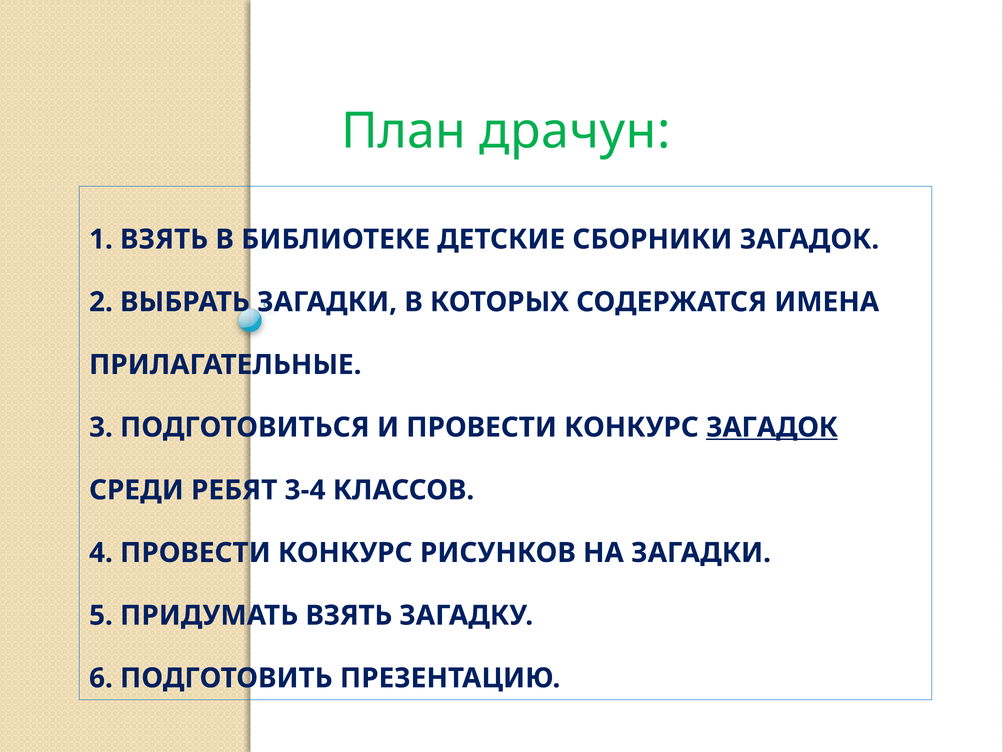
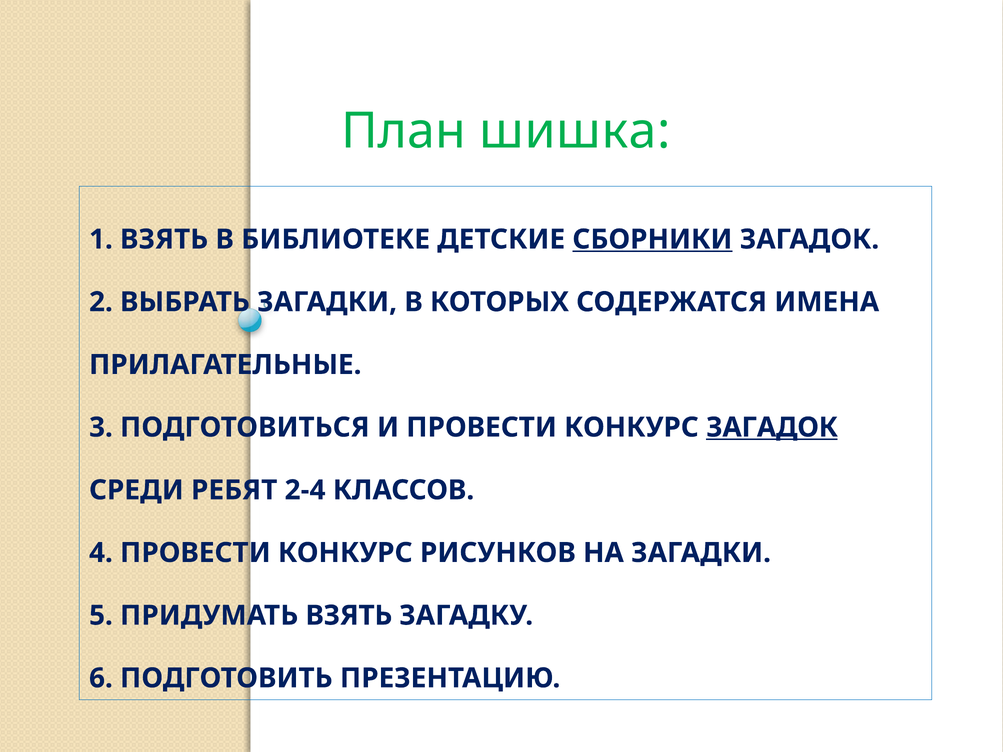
драчун: драчун -> шишка
СБОРНИКИ underline: none -> present
3-4: 3-4 -> 2-4
